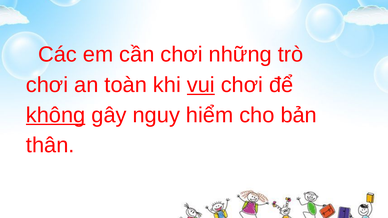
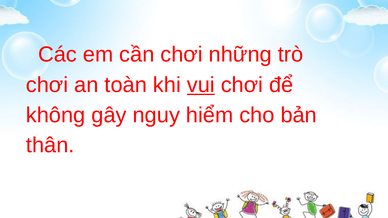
không underline: present -> none
